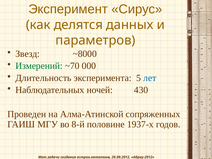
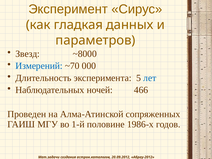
делятся: делятся -> гладкая
Измерений colour: green -> blue
430: 430 -> 466
8-й: 8-й -> 1-й
1937-х: 1937-х -> 1986-х
